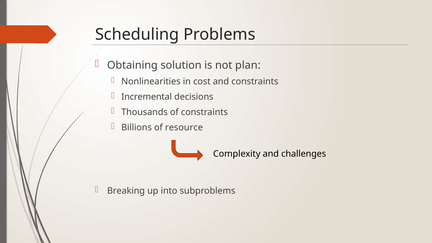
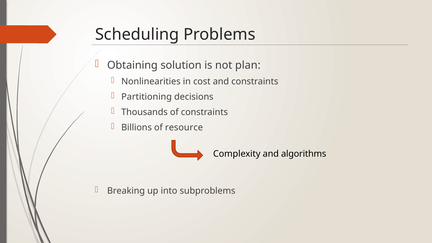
Incremental: Incremental -> Partitioning
challenges: challenges -> algorithms
